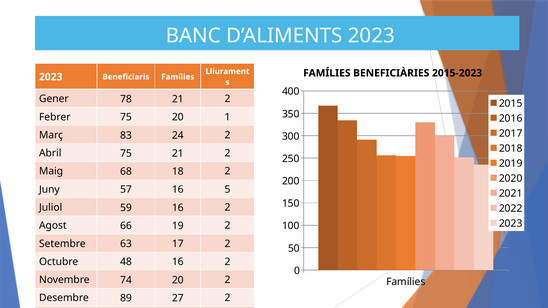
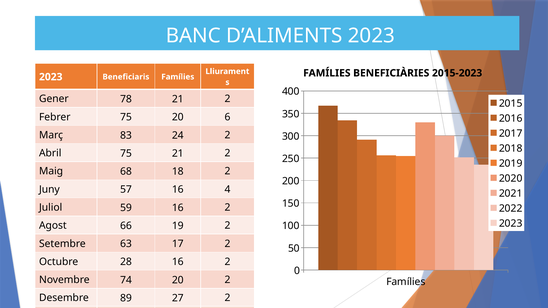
1: 1 -> 6
5: 5 -> 4
48: 48 -> 28
